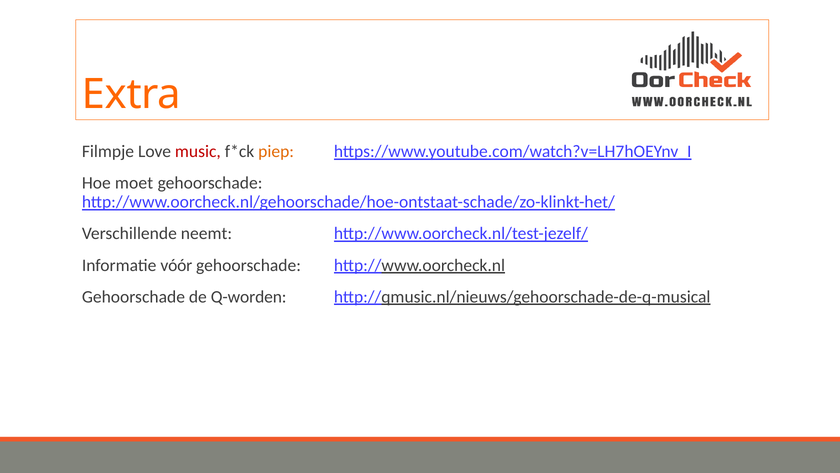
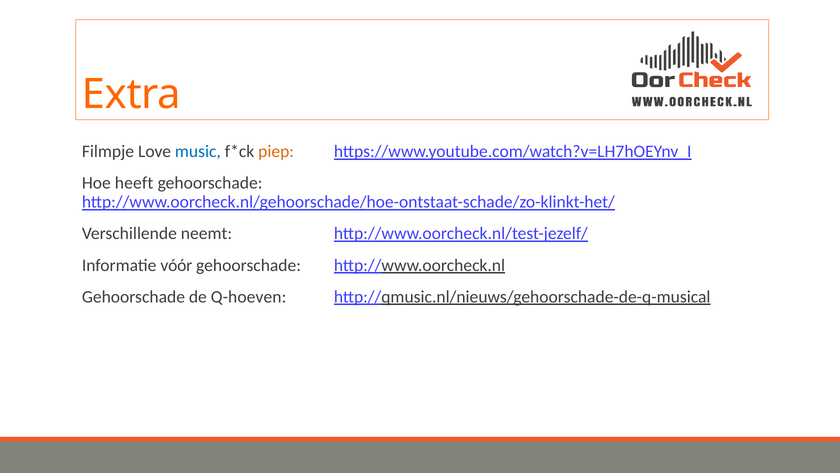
music colour: red -> blue
moet: moet -> heeft
Q-worden: Q-worden -> Q-hoeven
